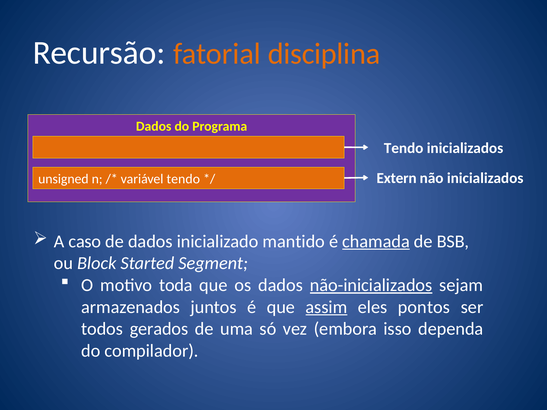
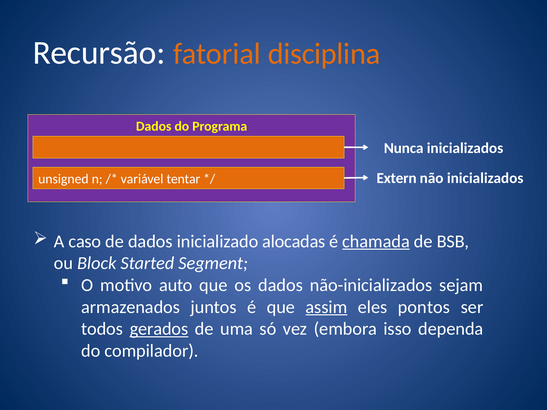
Tendo at (404, 148): Tendo -> Nunca
variável tendo: tendo -> tentar
mantido: mantido -> alocadas
toda: toda -> auto
não-inicializados underline: present -> none
gerados underline: none -> present
